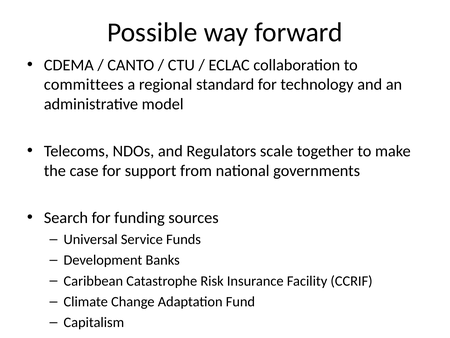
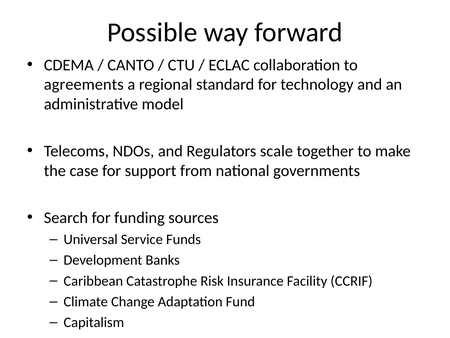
committees: committees -> agreements
